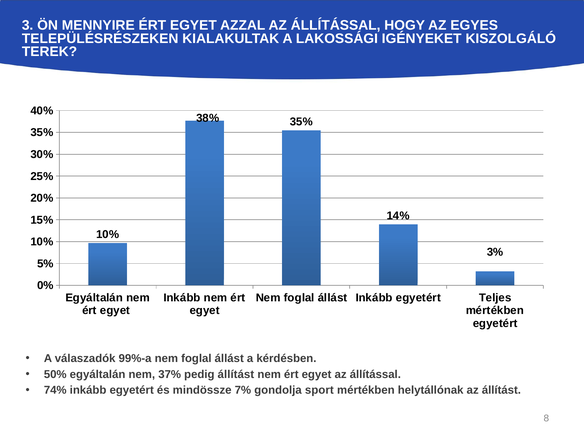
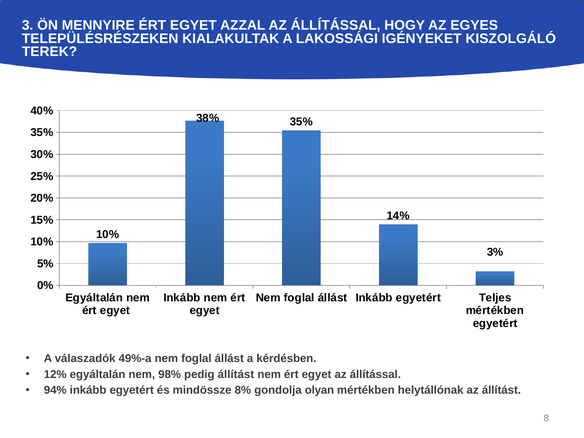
99%-a: 99%-a -> 49%-a
50%: 50% -> 12%
37%: 37% -> 98%
74%: 74% -> 94%
7%: 7% -> 8%
sport: sport -> olyan
